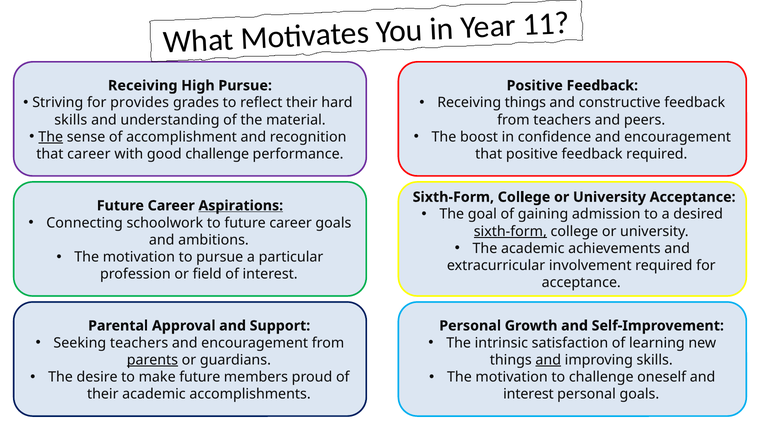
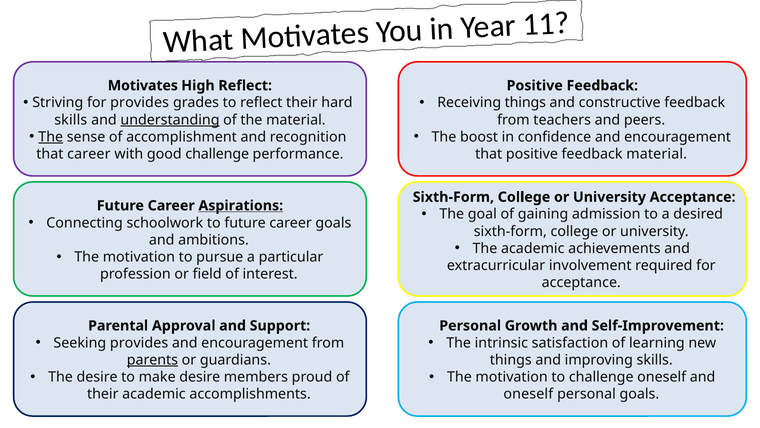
Receiving at (143, 85): Receiving -> Motivates
High Pursue: Pursue -> Reflect
understanding underline: none -> present
feedback required: required -> material
sixth-form at (510, 231) underline: present -> none
Seeking teachers: teachers -> provides
and at (548, 360) underline: present -> none
make future: future -> desire
interest at (528, 394): interest -> oneself
